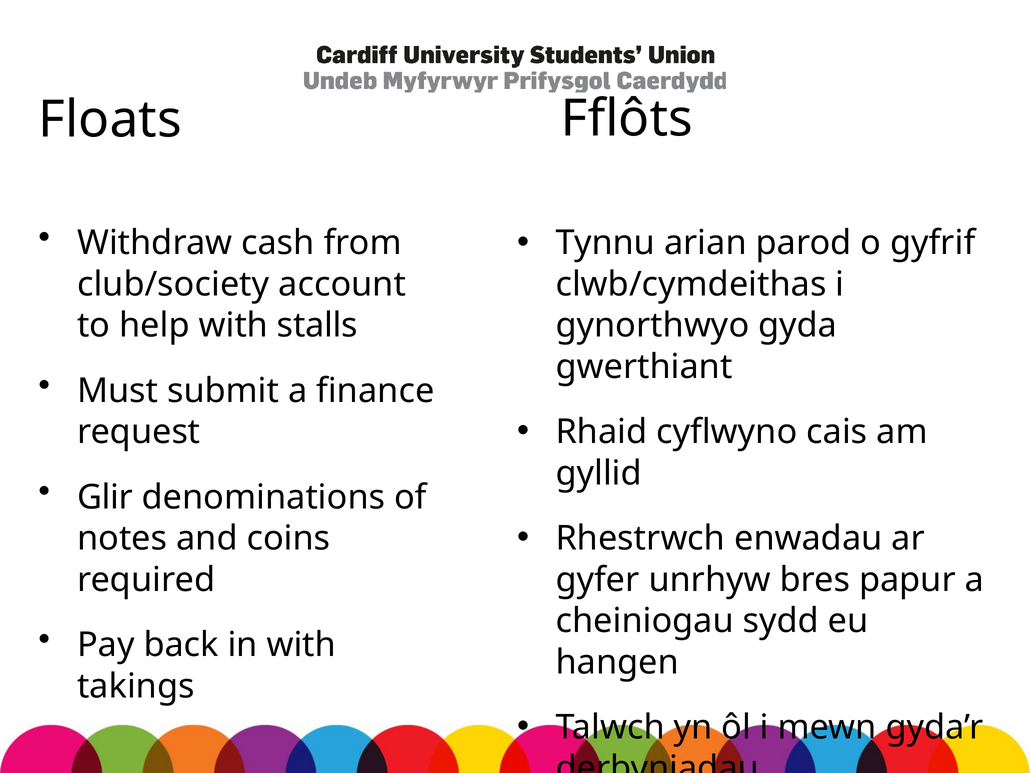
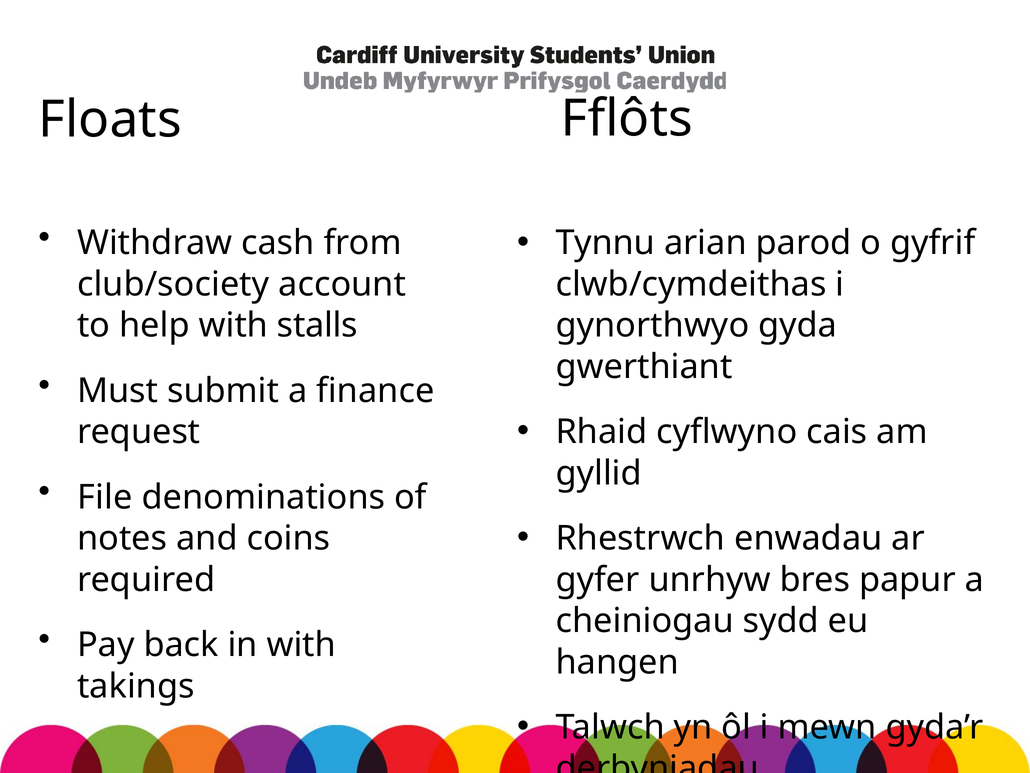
Glir: Glir -> File
